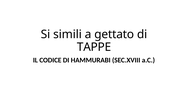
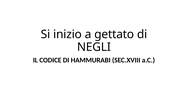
simili: simili -> inizio
TAPPE: TAPPE -> NEGLI
